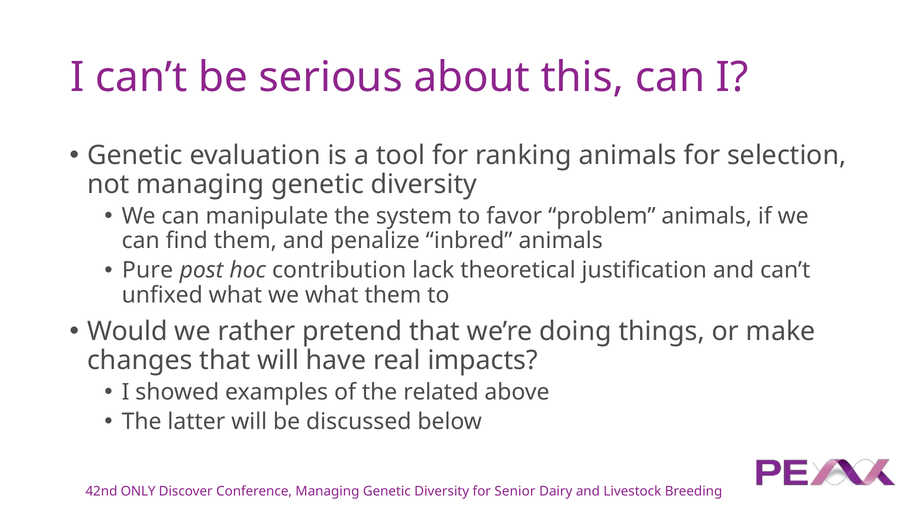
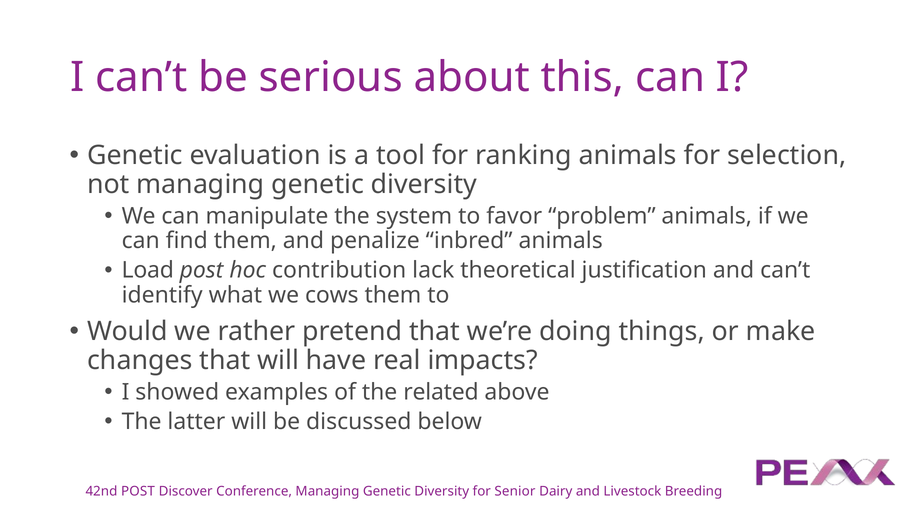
Pure: Pure -> Load
unfixed: unfixed -> identify
we what: what -> cows
42nd ONLY: ONLY -> POST
